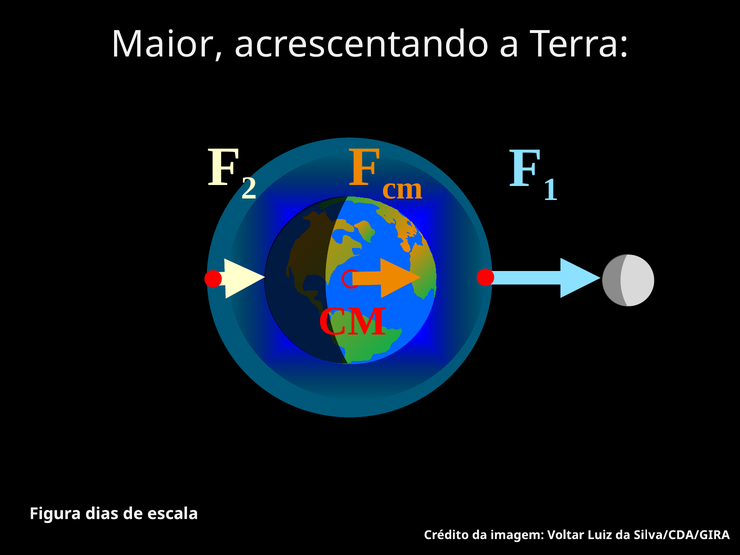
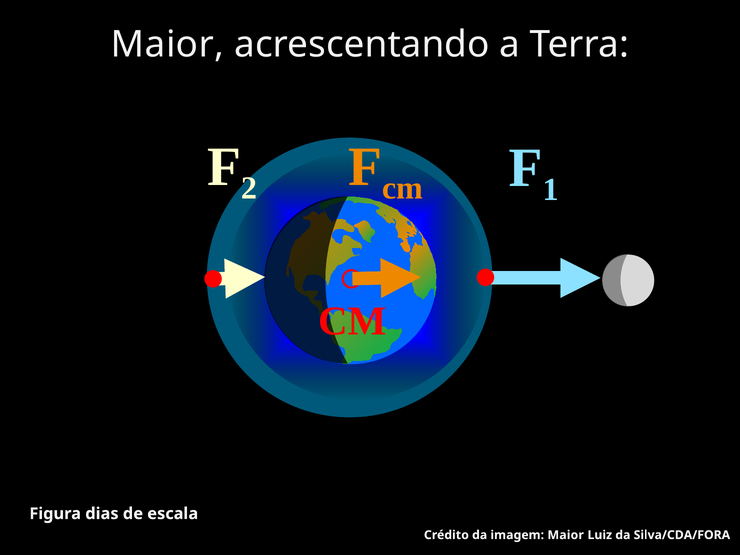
imagem Voltar: Voltar -> Maior
Silva/CDA/GIRA: Silva/CDA/GIRA -> Silva/CDA/FORA
